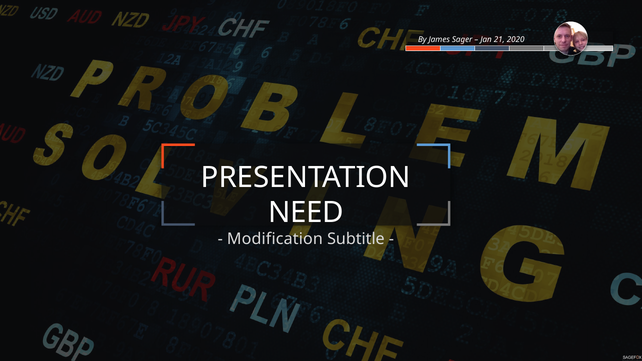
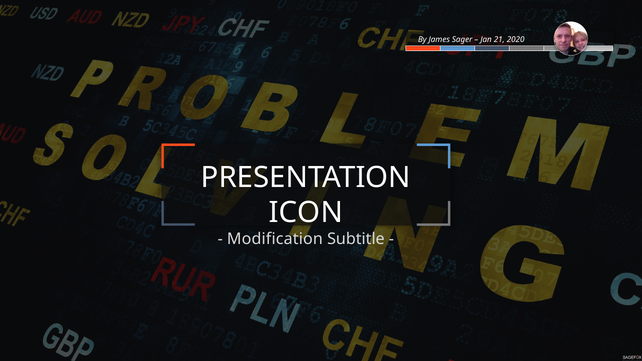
NEED: NEED -> ICON
